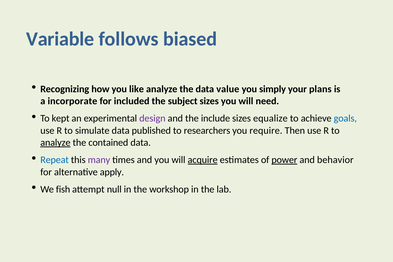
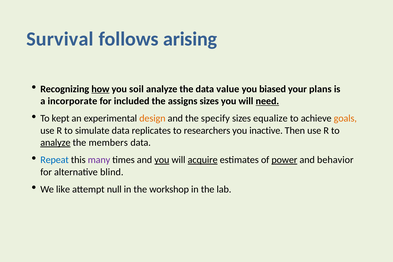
Variable: Variable -> Survival
biased: biased -> arising
how underline: none -> present
like: like -> soil
simply: simply -> biased
subject: subject -> assigns
need underline: none -> present
design colour: purple -> orange
include: include -> specify
goals colour: blue -> orange
published: published -> replicates
require: require -> inactive
contained: contained -> members
you at (162, 160) underline: none -> present
apply: apply -> blind
fish: fish -> like
